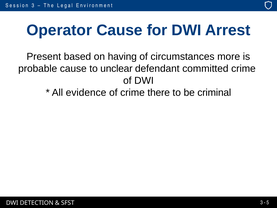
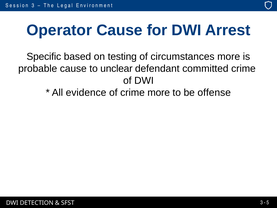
Present: Present -> Specific
having: having -> testing
crime there: there -> more
criminal: criminal -> offense
